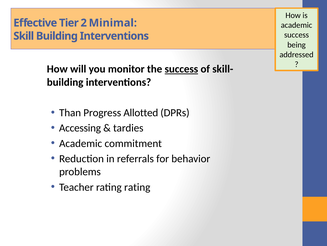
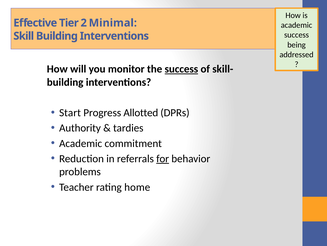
Than: Than -> Start
Accessing: Accessing -> Authority
for underline: none -> present
rating rating: rating -> home
